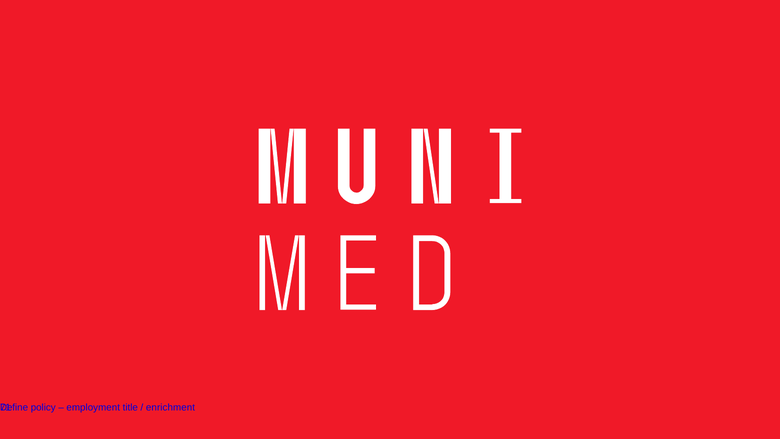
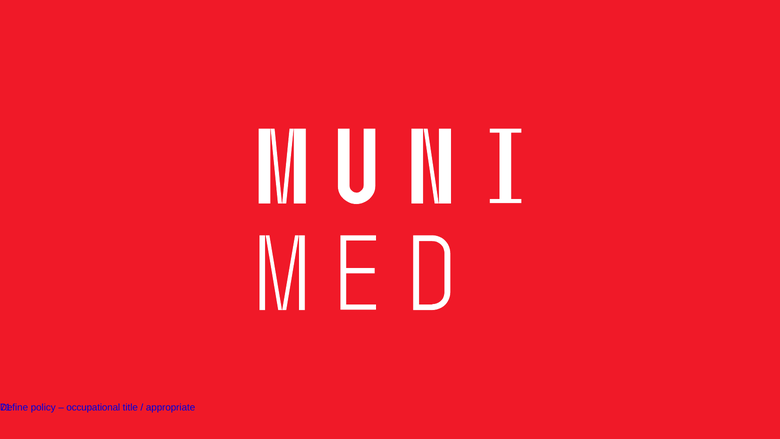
employment: employment -> occupational
enrichment: enrichment -> appropriate
